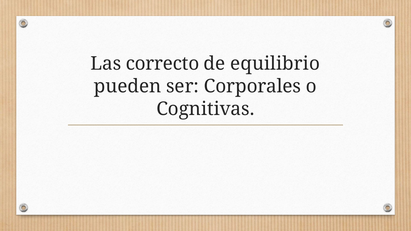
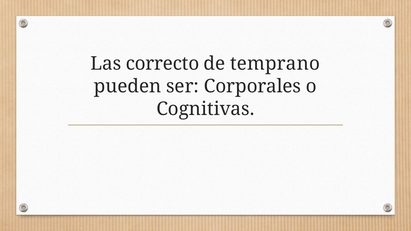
equilibrio: equilibrio -> temprano
